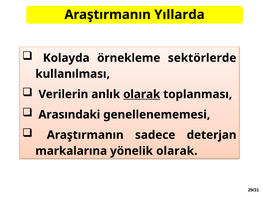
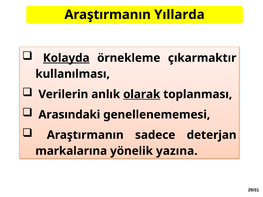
Kolayda underline: none -> present
sektörlerde: sektörlerde -> çıkarmaktır
yönelik olarak: olarak -> yazına
